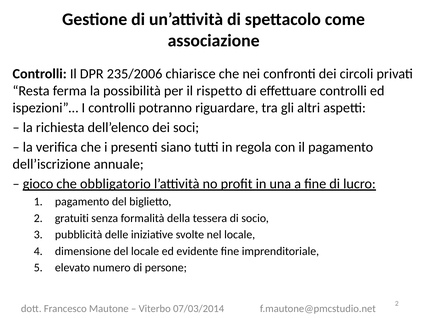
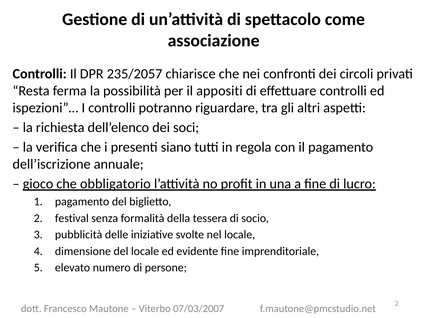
235/2006: 235/2006 -> 235/2057
rispetto: rispetto -> appositi
gratuiti: gratuiti -> festival
07/03/2014: 07/03/2014 -> 07/03/2007
